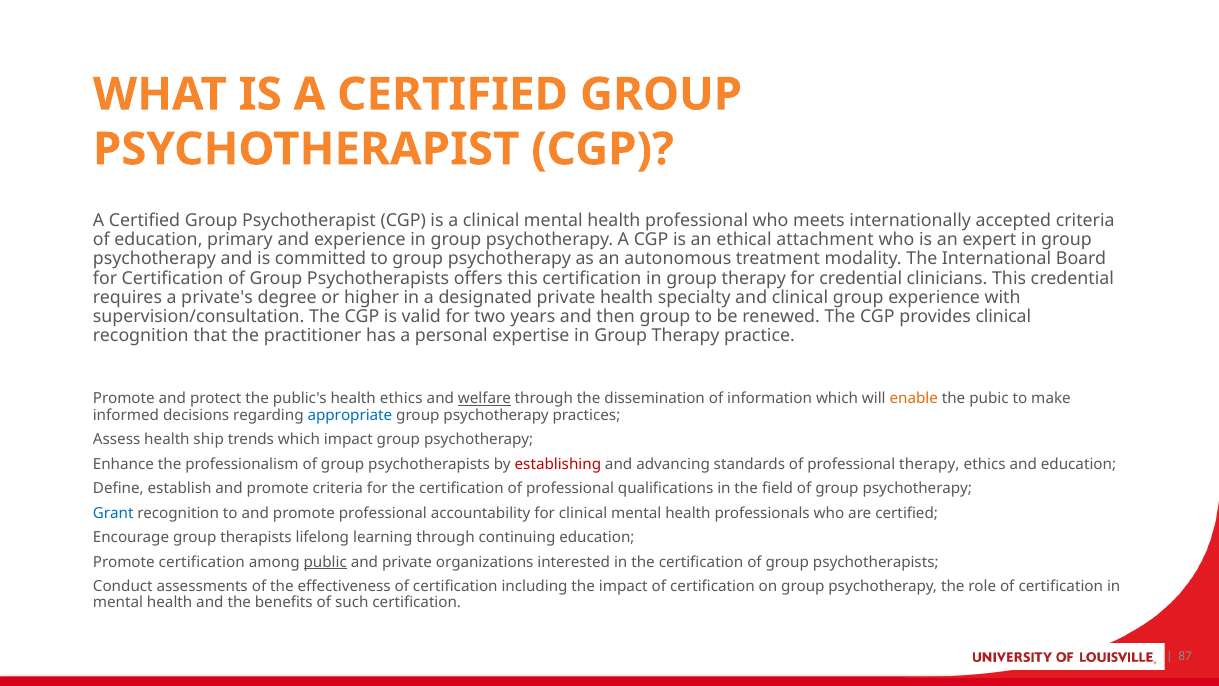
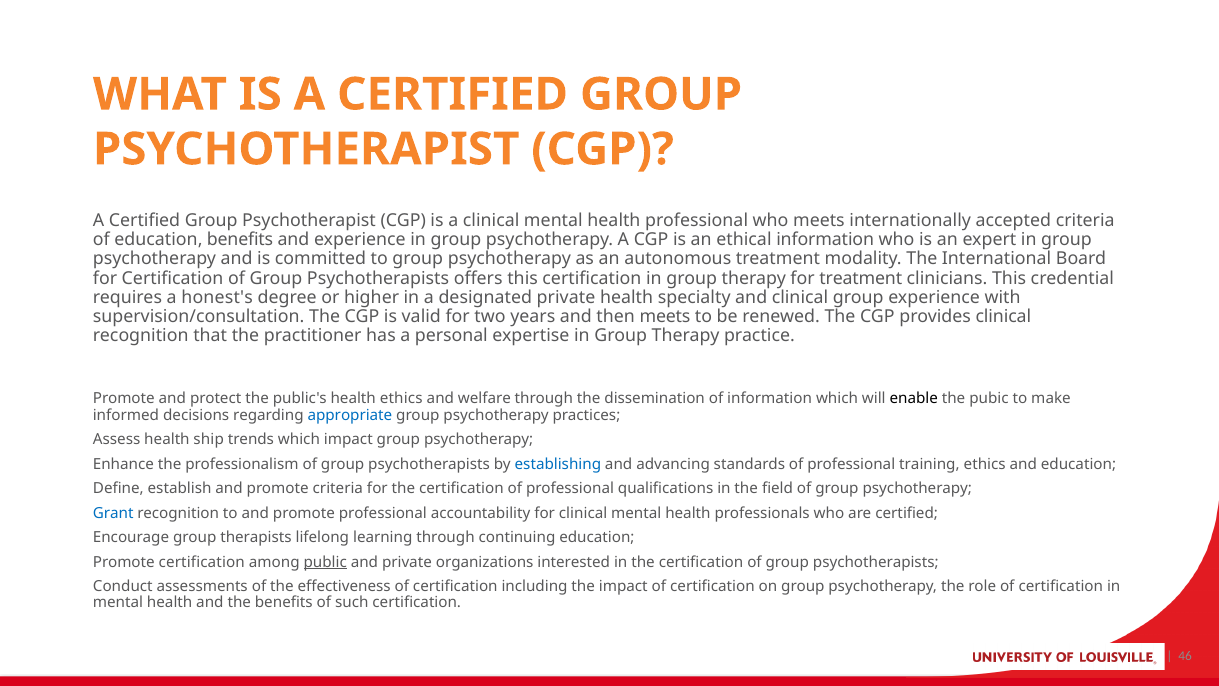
education primary: primary -> benefits
ethical attachment: attachment -> information
for credential: credential -> treatment
private's: private's -> honest's
then group: group -> meets
welfare underline: present -> none
enable colour: orange -> black
establishing colour: red -> blue
professional therapy: therapy -> training
87: 87 -> 46
